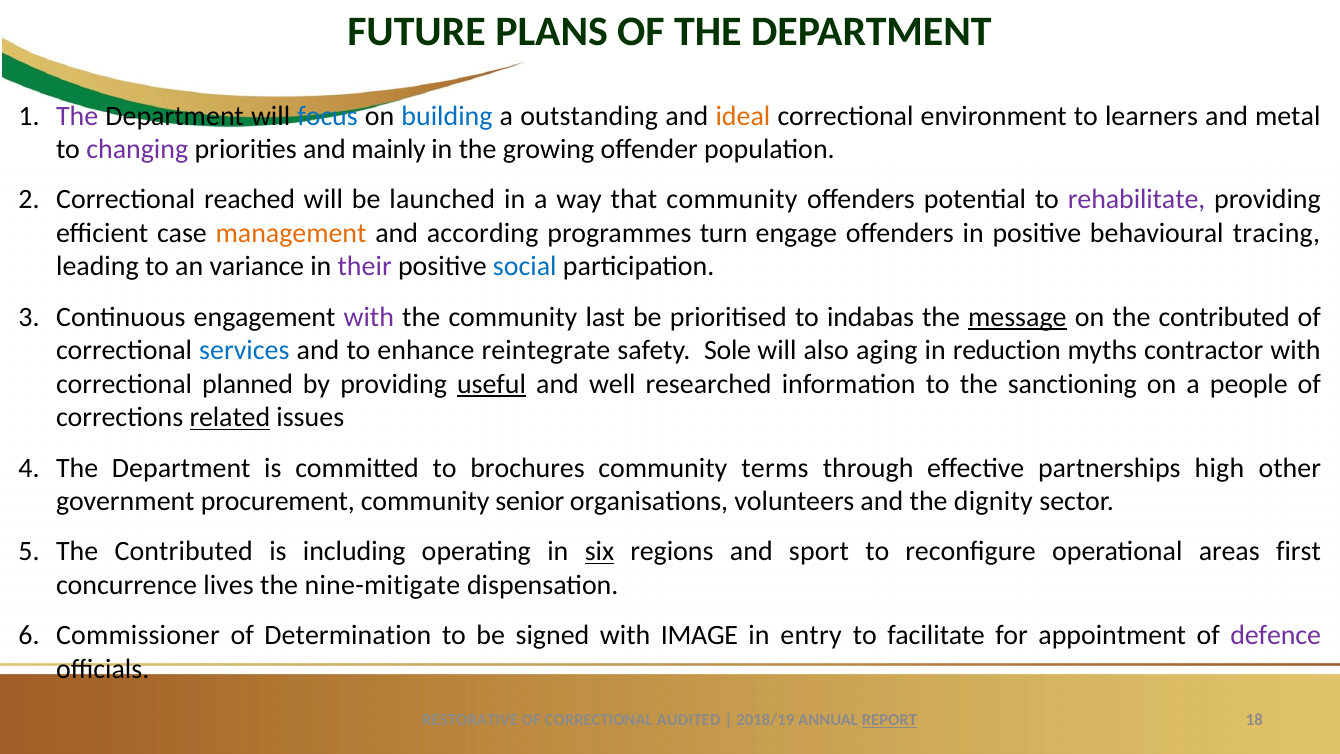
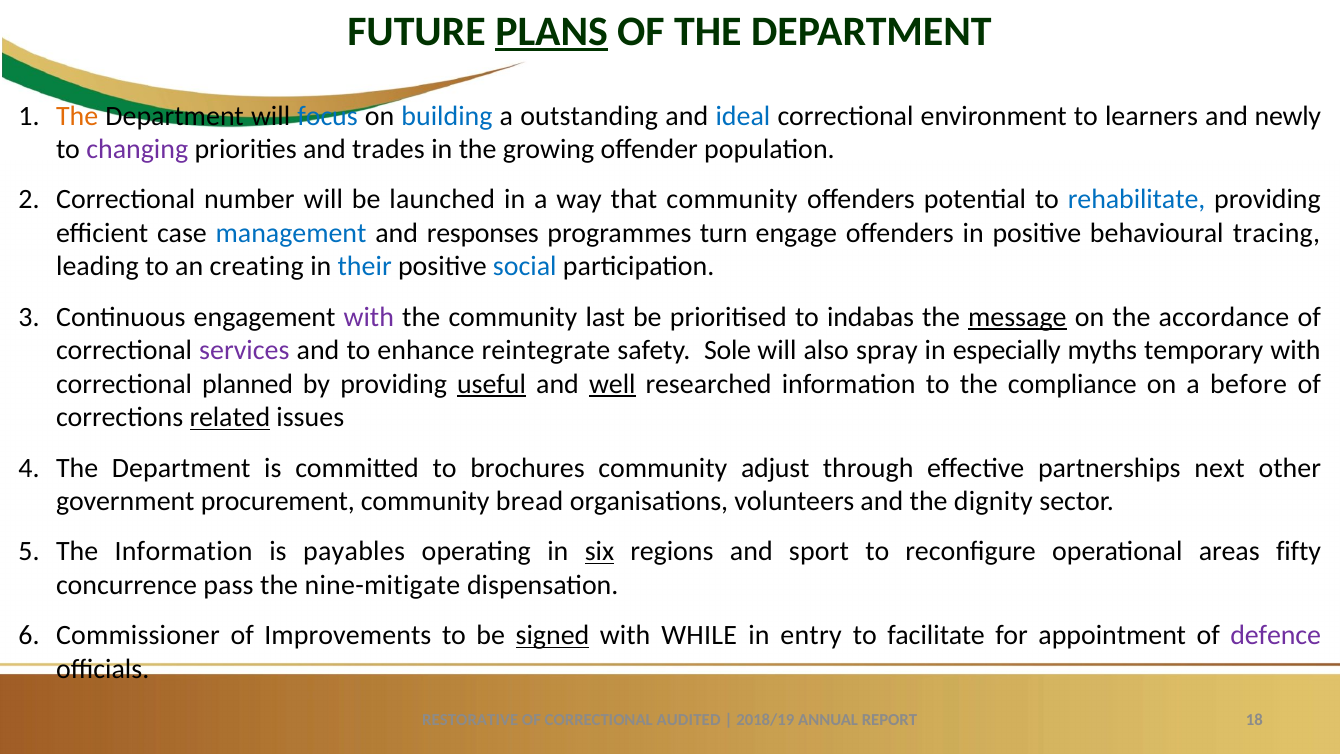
PLANS underline: none -> present
The at (77, 116) colour: purple -> orange
ideal colour: orange -> blue
metal: metal -> newly
mainly: mainly -> trades
reached: reached -> number
rehabilitate colour: purple -> blue
management colour: orange -> blue
according: according -> responses
variance: variance -> creating
their colour: purple -> blue
on the contributed: contributed -> accordance
services colour: blue -> purple
aging: aging -> spray
reduction: reduction -> especially
contractor: contractor -> temporary
well underline: none -> present
sanctioning: sanctioning -> compliance
people: people -> before
terms: terms -> adjust
high: high -> next
senior: senior -> bread
Contributed at (184, 551): Contributed -> Information
including: including -> payables
first: first -> fifty
lives: lives -> pass
Determination: Determination -> Improvements
signed underline: none -> present
IMAGE: IMAGE -> WHILE
REPORT underline: present -> none
